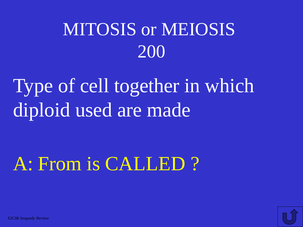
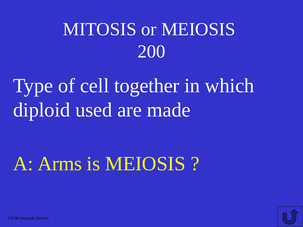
From: From -> Arms
is CALLED: CALLED -> MEIOSIS
